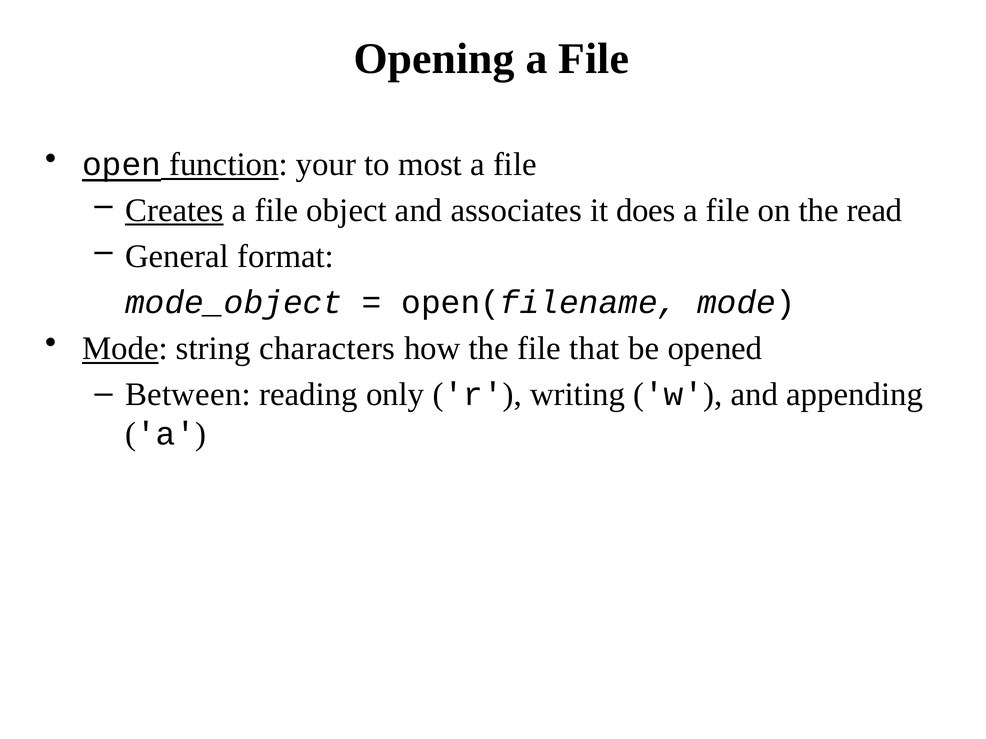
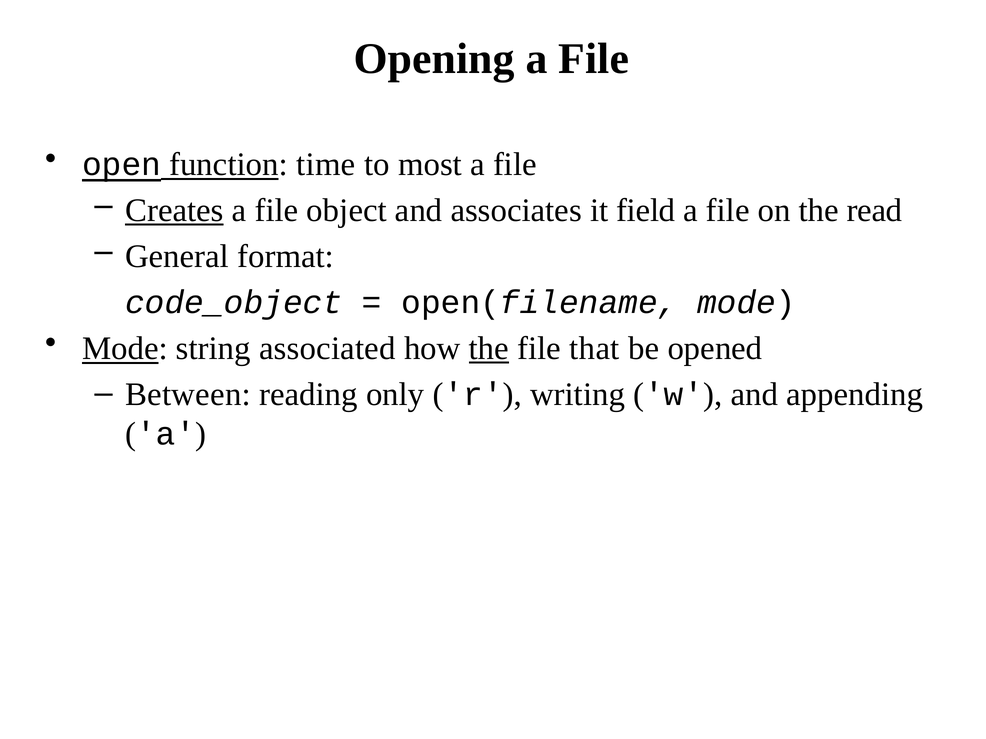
your: your -> time
does: does -> field
mode_object: mode_object -> code_object
characters: characters -> associated
the at (489, 349) underline: none -> present
